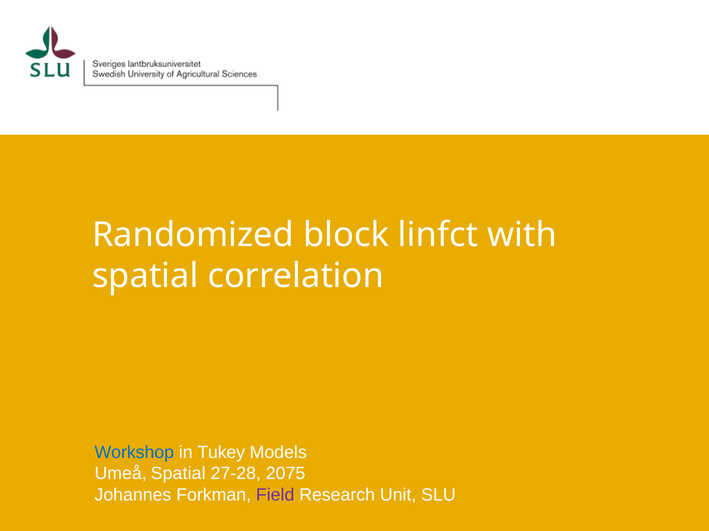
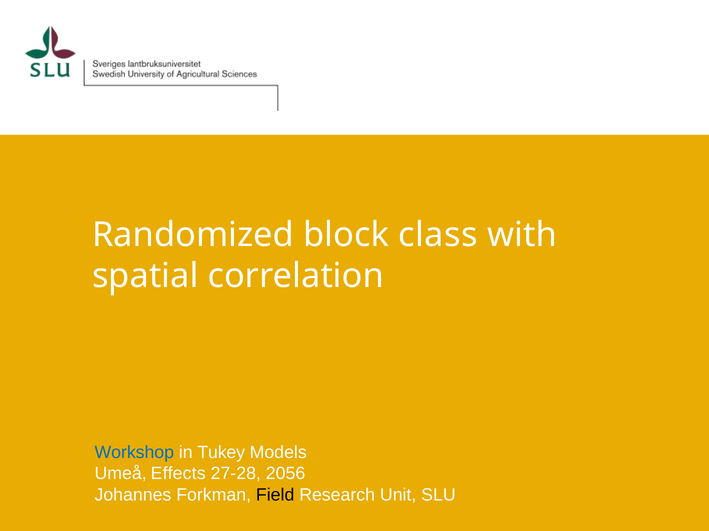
linfct: linfct -> class
Umeå Spatial: Spatial -> Effects
2075: 2075 -> 2056
Field colour: purple -> black
